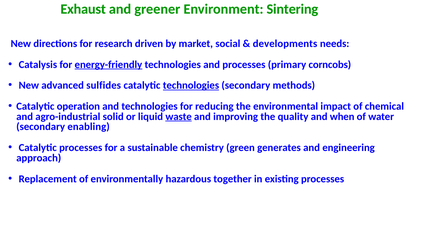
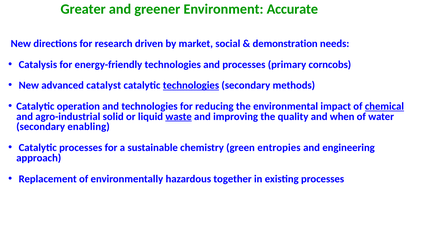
Exhaust: Exhaust -> Greater
Sintering: Sintering -> Accurate
developments: developments -> demonstration
energy-friendly underline: present -> none
sulfides: sulfides -> catalyst
chemical underline: none -> present
generates: generates -> entropies
